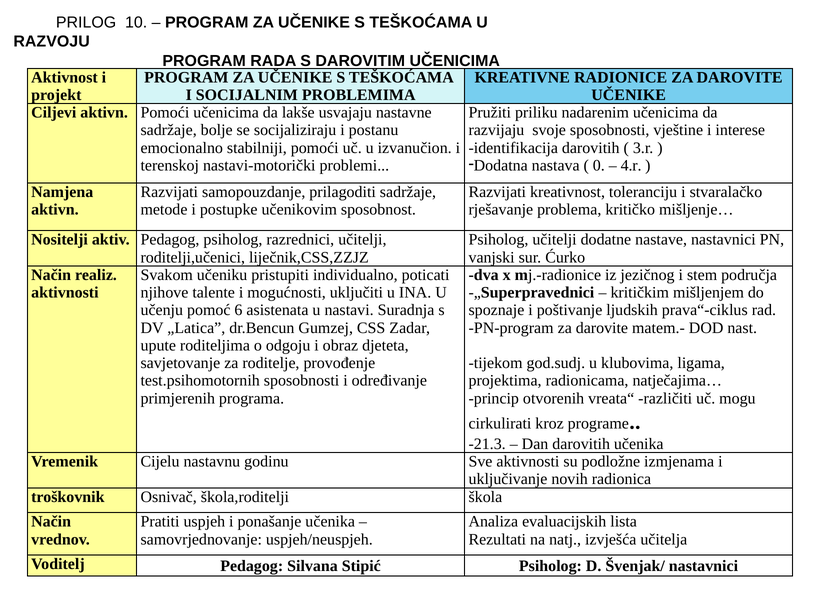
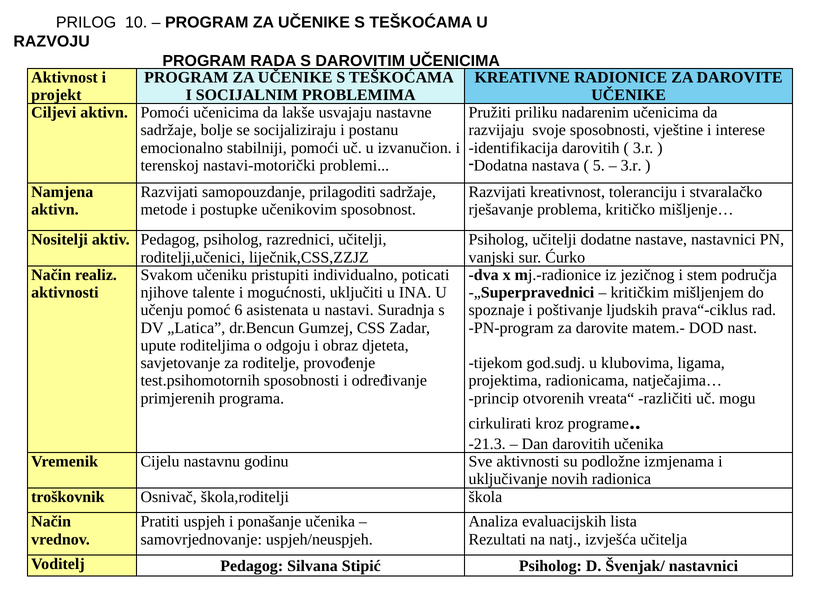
0: 0 -> 5
4.r at (631, 165): 4.r -> 3.r
